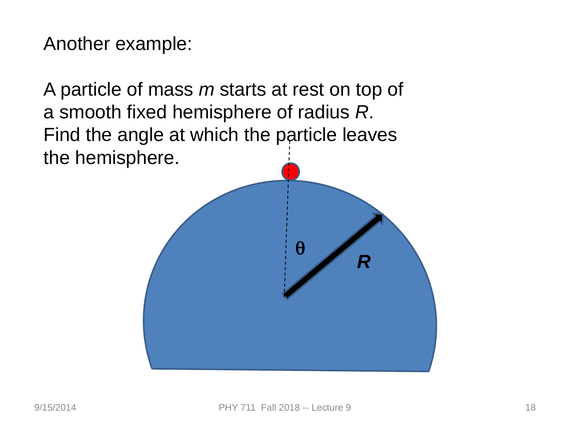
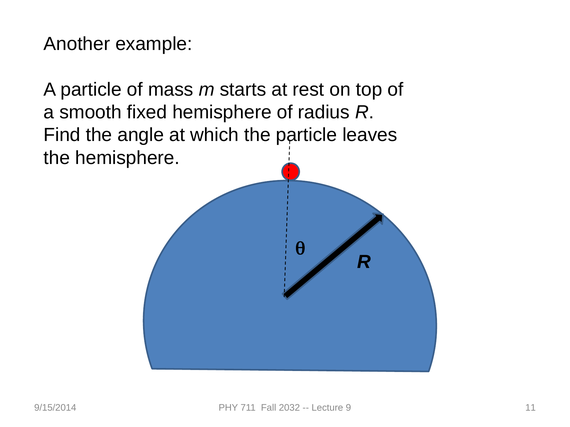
2018: 2018 -> 2032
18: 18 -> 11
